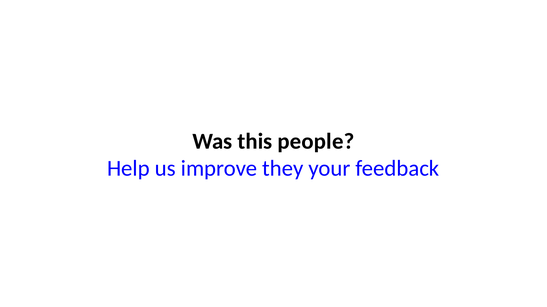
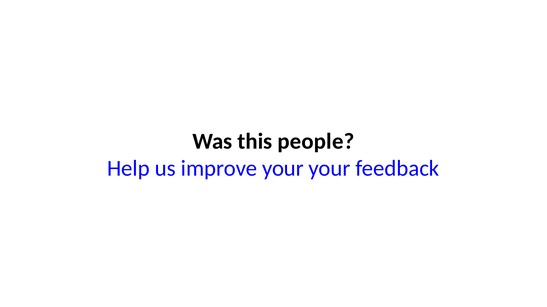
improve they: they -> your
